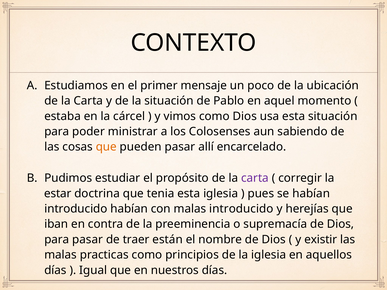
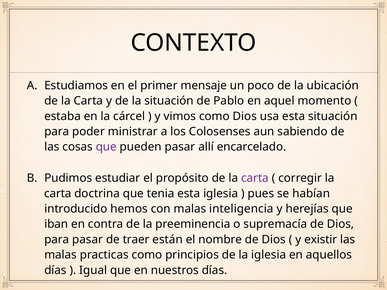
que at (106, 147) colour: orange -> purple
estar at (58, 194): estar -> carta
introducido habían: habían -> hemos
malas introducido: introducido -> inteligencia
